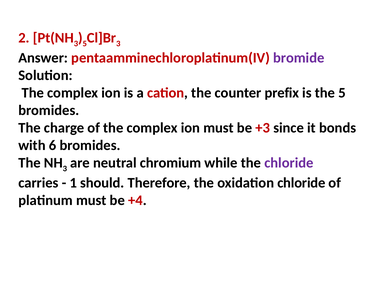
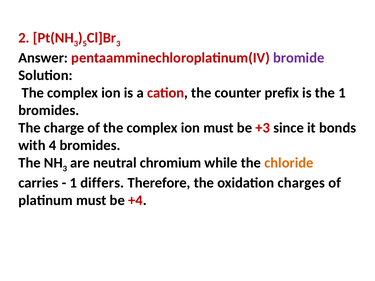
the 5: 5 -> 1
6: 6 -> 4
chloride at (289, 163) colour: purple -> orange
should: should -> differs
oxidation chloride: chloride -> charges
